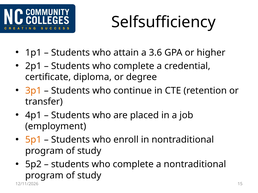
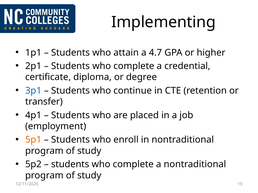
Selfsufficiency: Selfsufficiency -> Implementing
3.6: 3.6 -> 4.7
3p1 colour: orange -> blue
